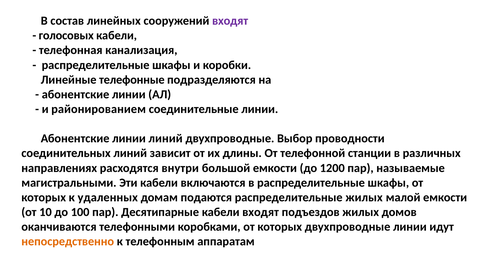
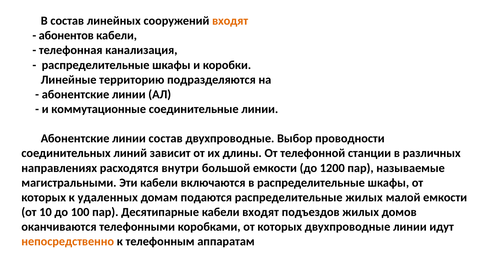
входят at (230, 21) colour: purple -> orange
голосовых: голосовых -> абонентов
телефонные: телефонные -> территорию
районированием: районированием -> коммутационные
линии линий: линий -> состав
